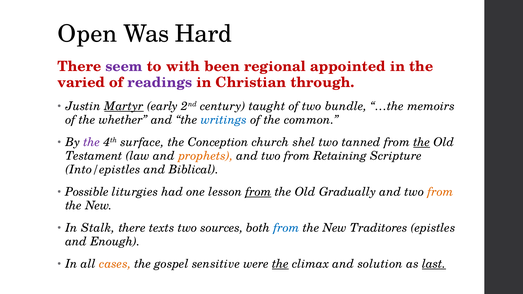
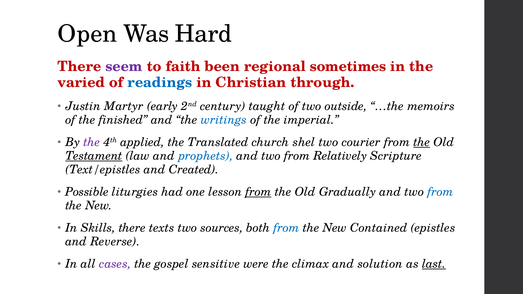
with: with -> faith
appointed: appointed -> sometimes
readings colour: purple -> blue
Martyr underline: present -> none
bundle: bundle -> outside
whether: whether -> finished
common: common -> imperial
surface: surface -> applied
Conception: Conception -> Translated
tanned: tanned -> courier
Testament underline: none -> present
prophets colour: orange -> blue
Retaining: Retaining -> Relatively
Into/epistles: Into/epistles -> Text/epistles
Biblical: Biblical -> Created
from at (440, 192) colour: orange -> blue
Stalk: Stalk -> Skills
Traditores: Traditores -> Contained
Enough: Enough -> Reverse
cases colour: orange -> purple
the at (281, 264) underline: present -> none
